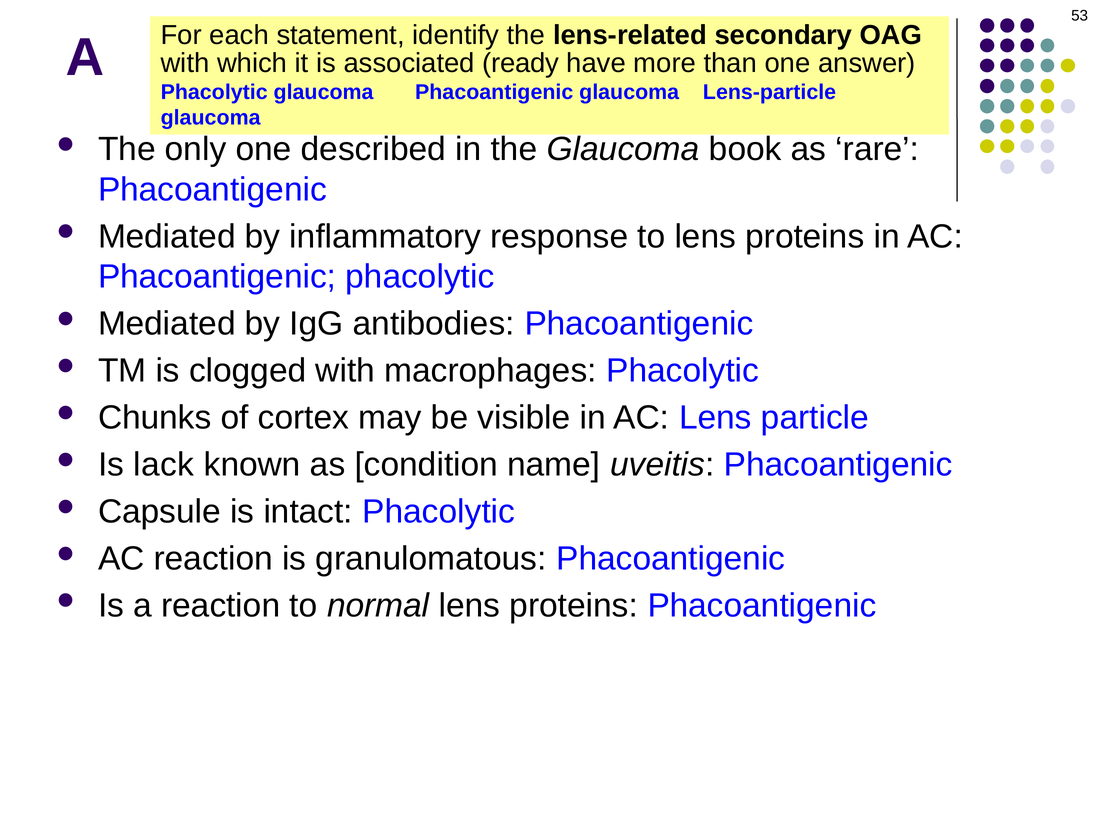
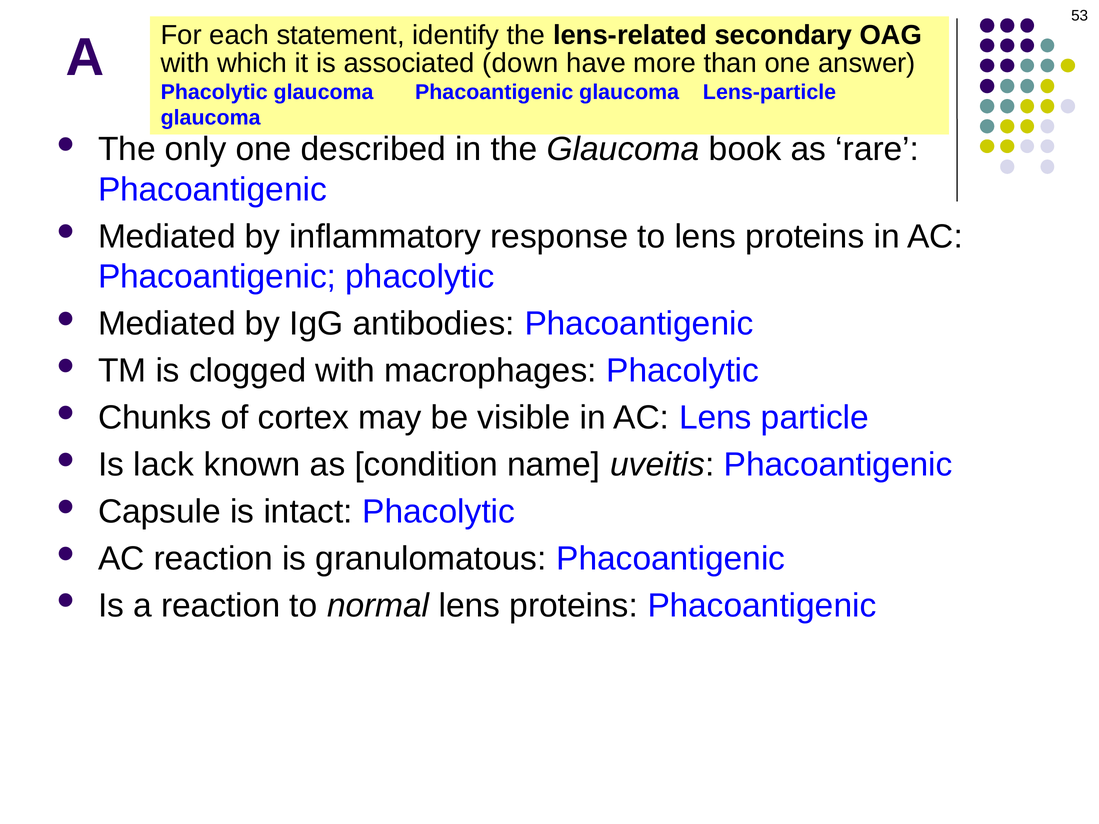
ready: ready -> down
